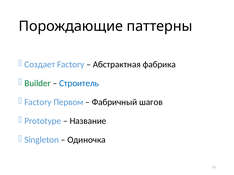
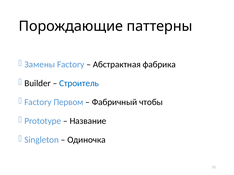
Создает: Создает -> Замены
Builder colour: green -> black
шагов: шагов -> чтобы
